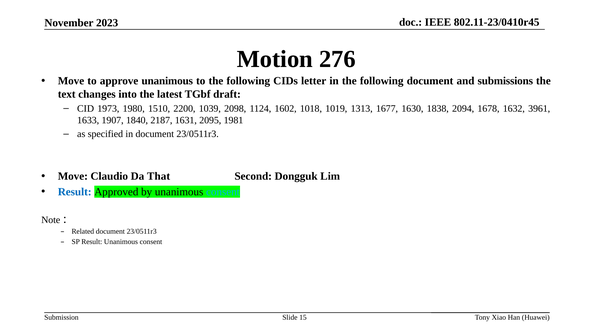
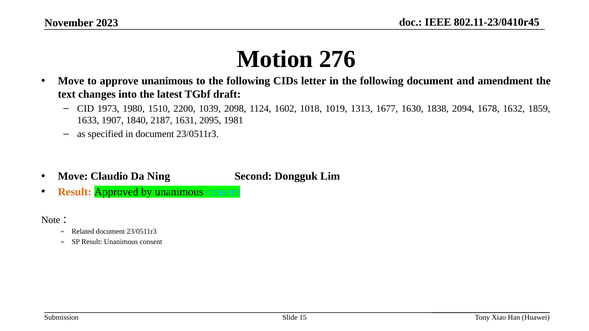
submissions: submissions -> amendment
3961: 3961 -> 1859
That: That -> Ning
Result at (75, 192) colour: blue -> orange
